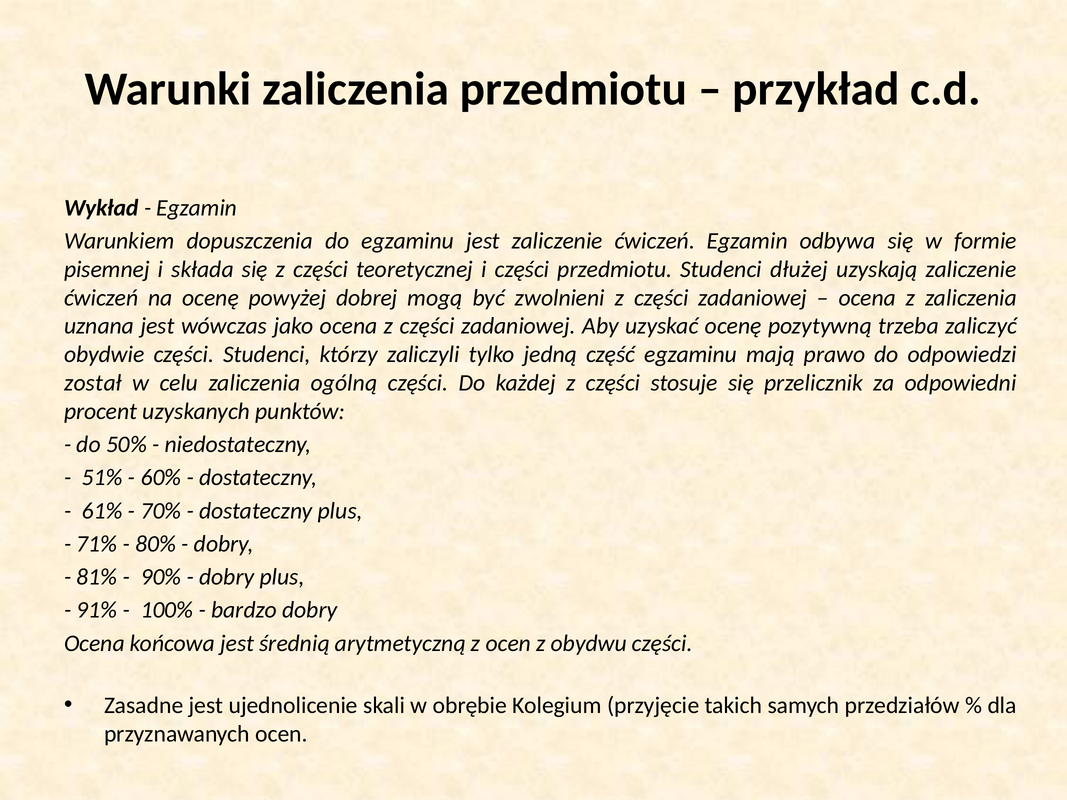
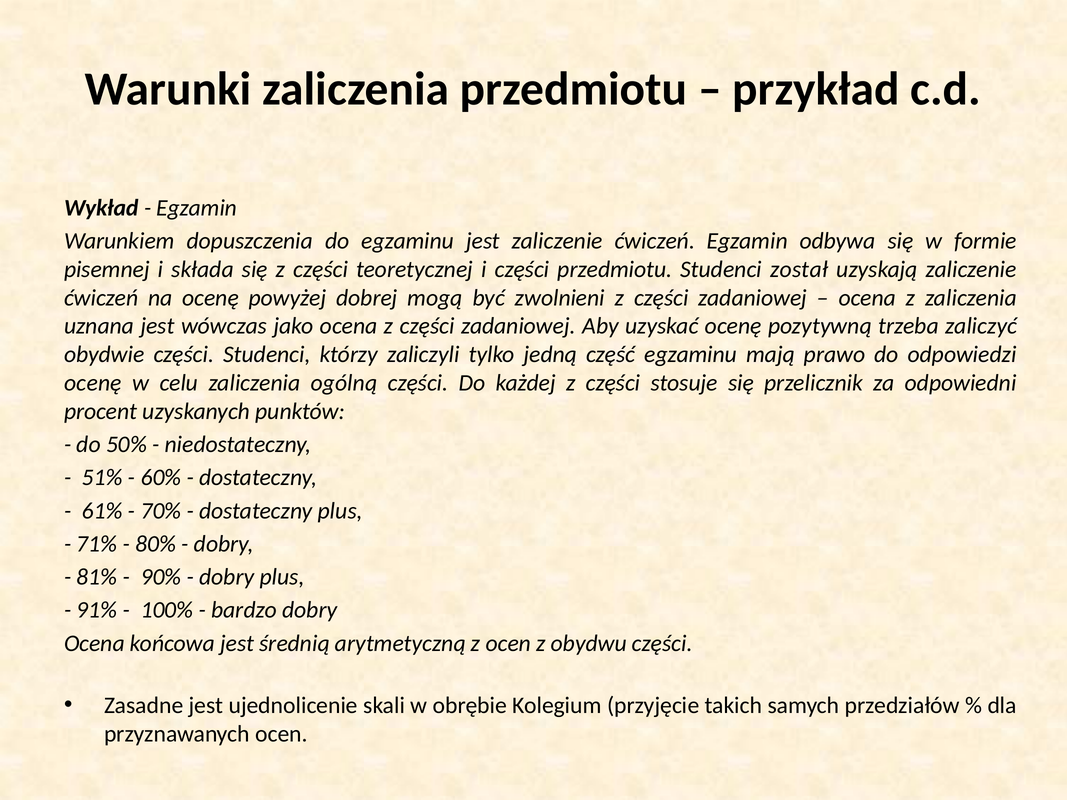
dłużej: dłużej -> został
został at (93, 383): został -> ocenę
